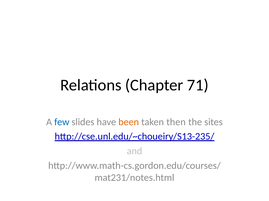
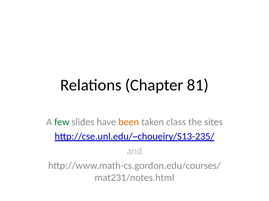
71: 71 -> 81
few colour: blue -> green
then: then -> class
